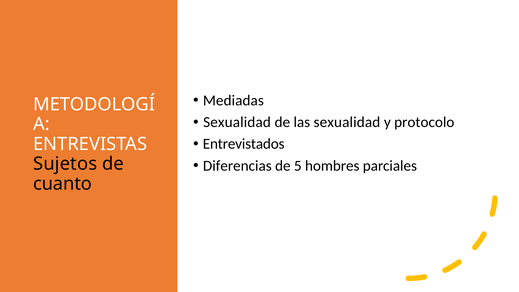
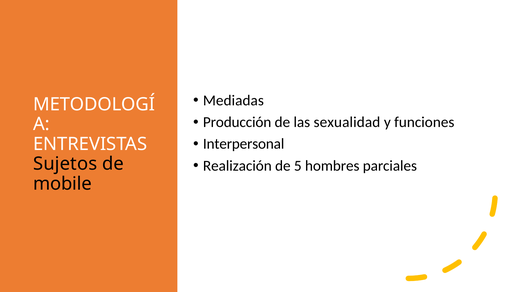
Sexualidad at (237, 122): Sexualidad -> Producción
protocolo: protocolo -> funciones
Entrevistados: Entrevistados -> Interpersonal
Diferencias: Diferencias -> Realización
cuanto: cuanto -> mobile
